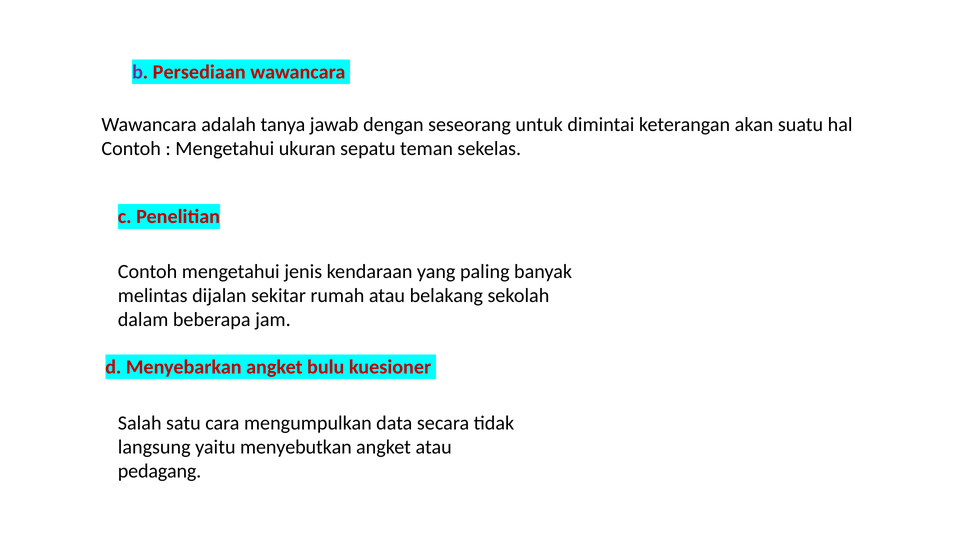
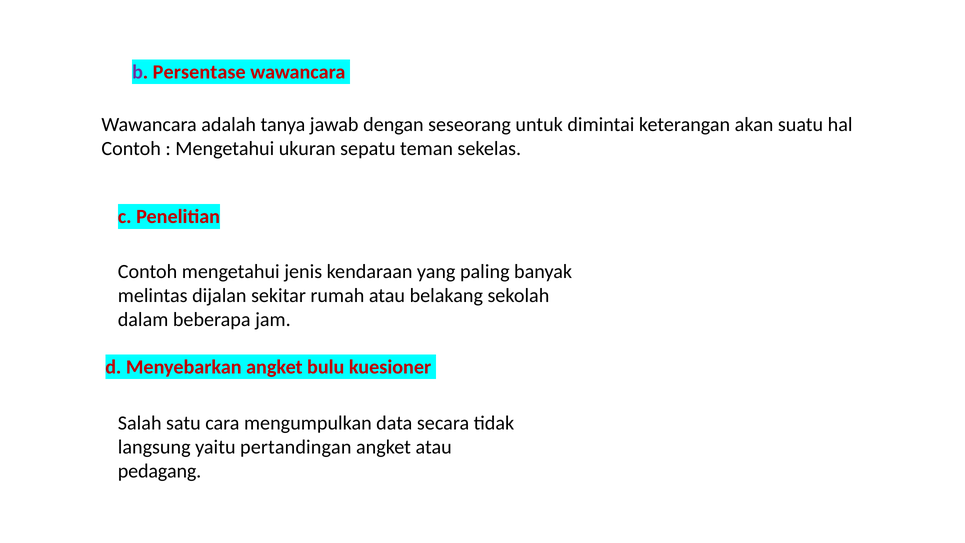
Persediaan: Persediaan -> Persentase
menyebutkan: menyebutkan -> pertandingan
